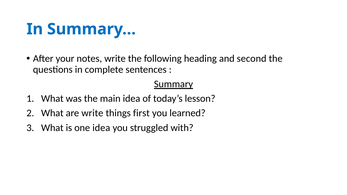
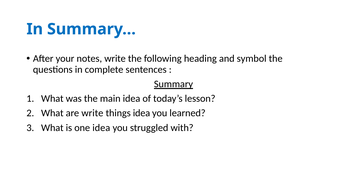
second: second -> symbol
things first: first -> idea
